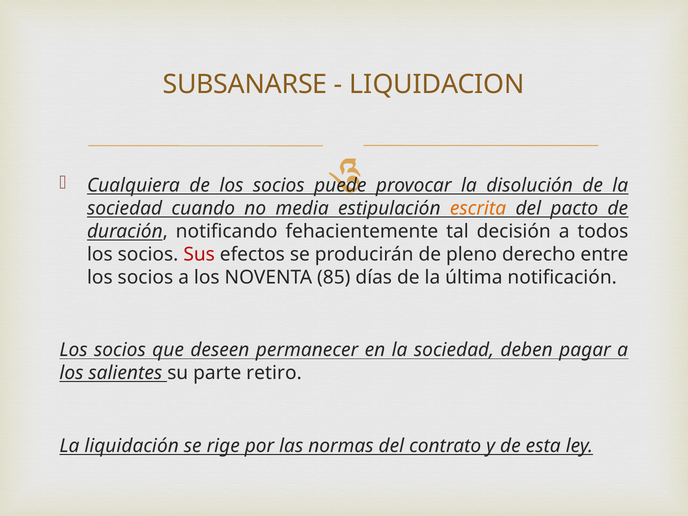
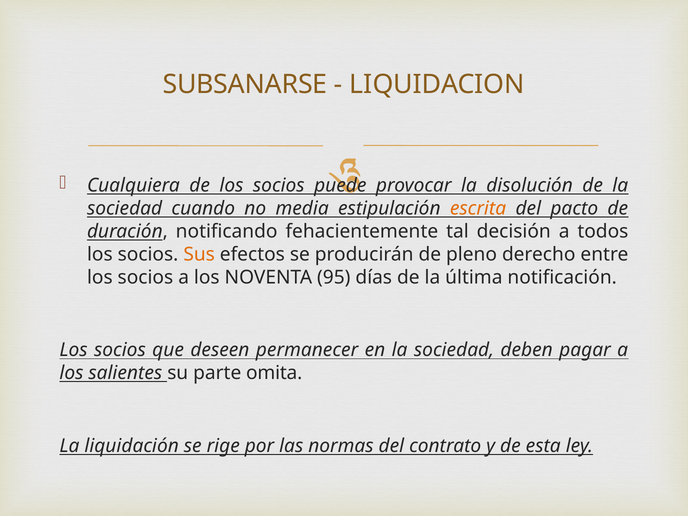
Sus colour: red -> orange
85: 85 -> 95
retiro: retiro -> omita
